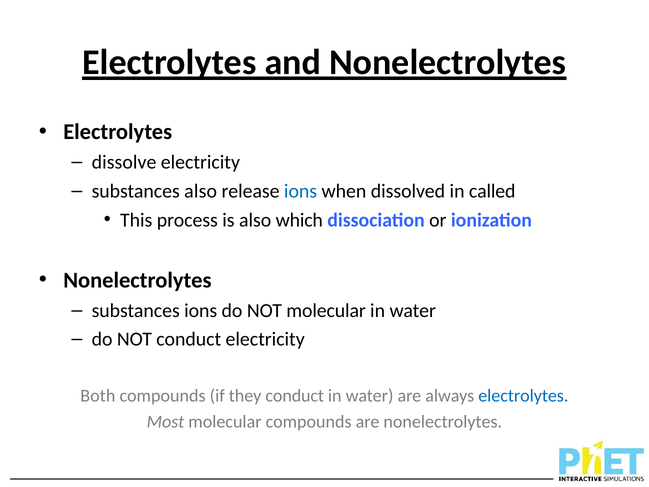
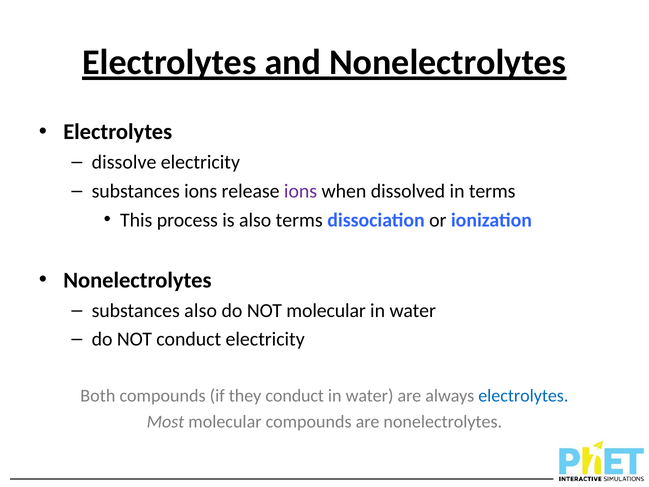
substances also: also -> ions
ions at (301, 191) colour: blue -> purple
in called: called -> terms
also which: which -> terms
substances ions: ions -> also
